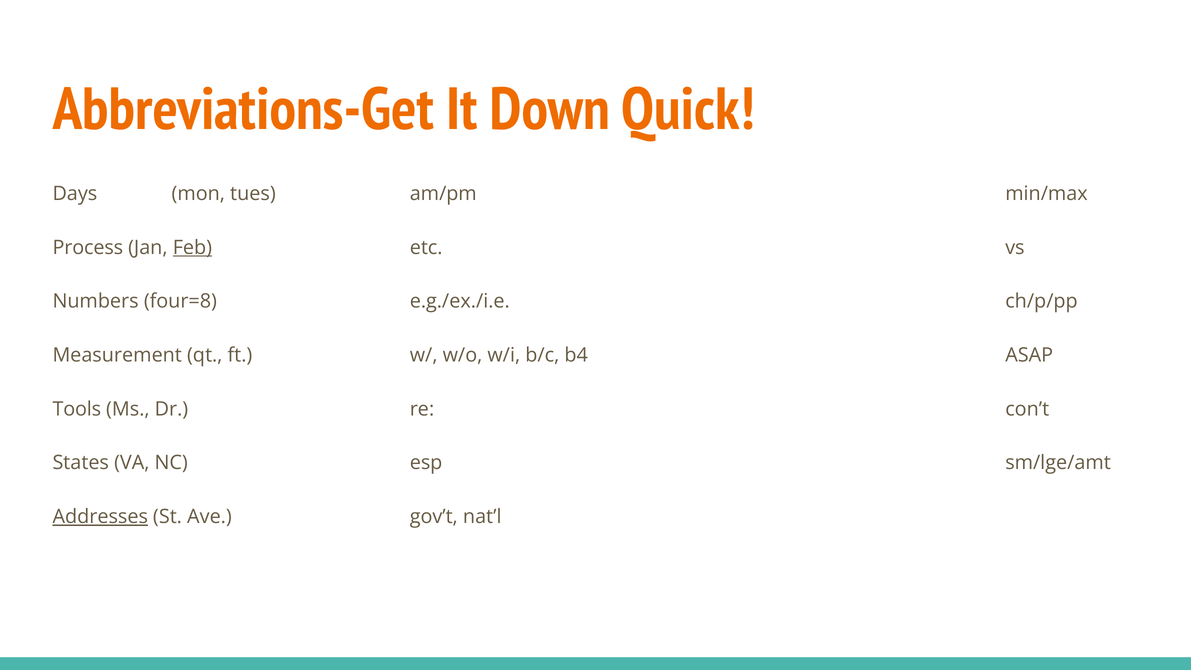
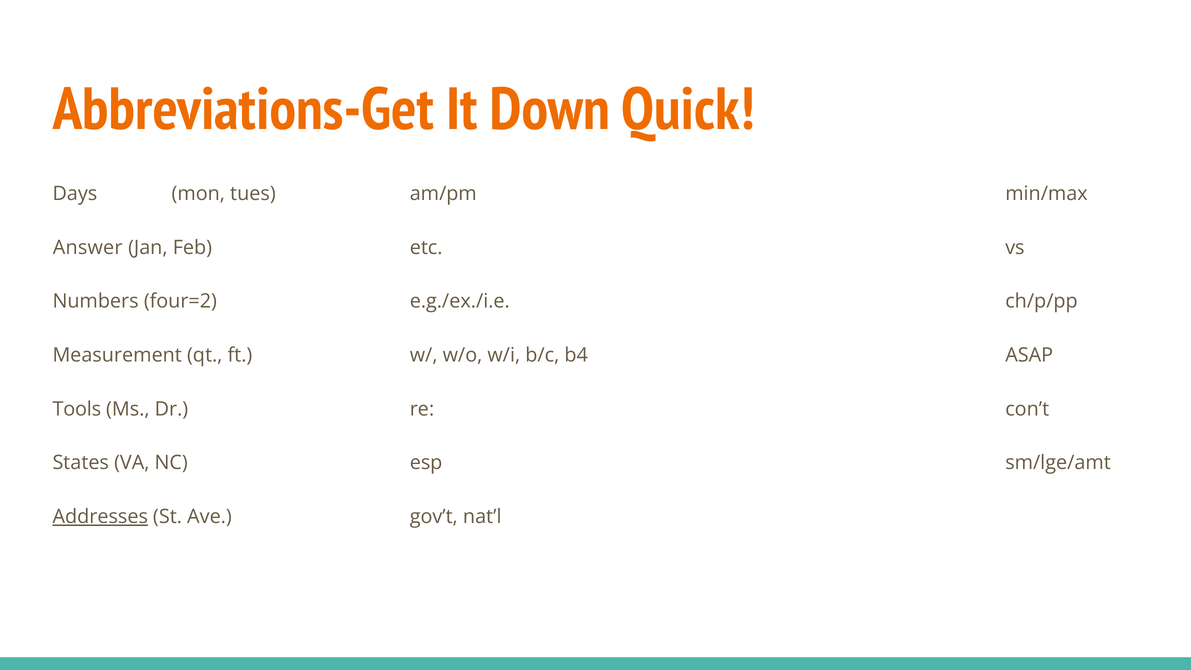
Process: Process -> Answer
Feb underline: present -> none
four=8: four=8 -> four=2
